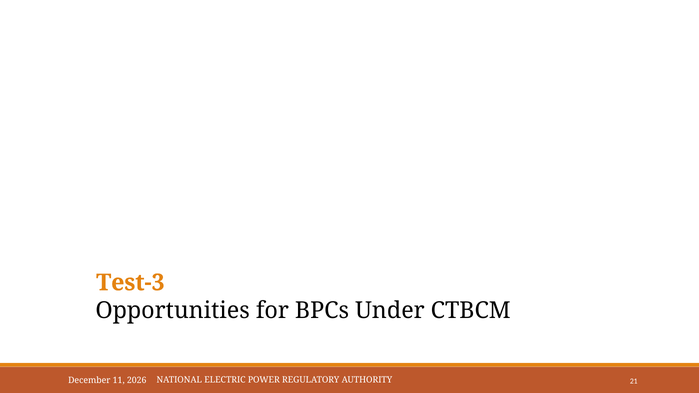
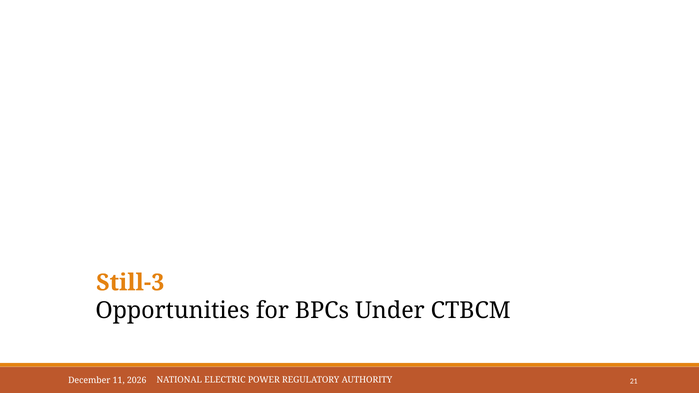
Test-3: Test-3 -> Still-3
